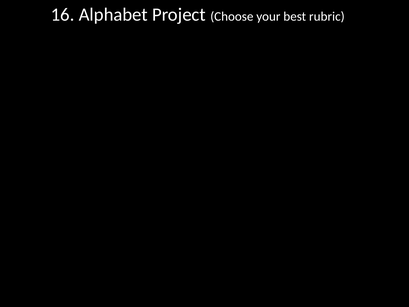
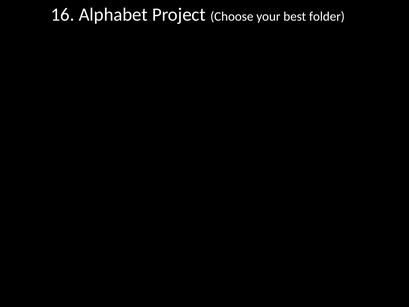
rubric: rubric -> folder
